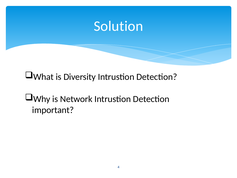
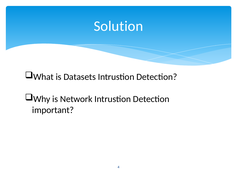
Diversity: Diversity -> Datasets
